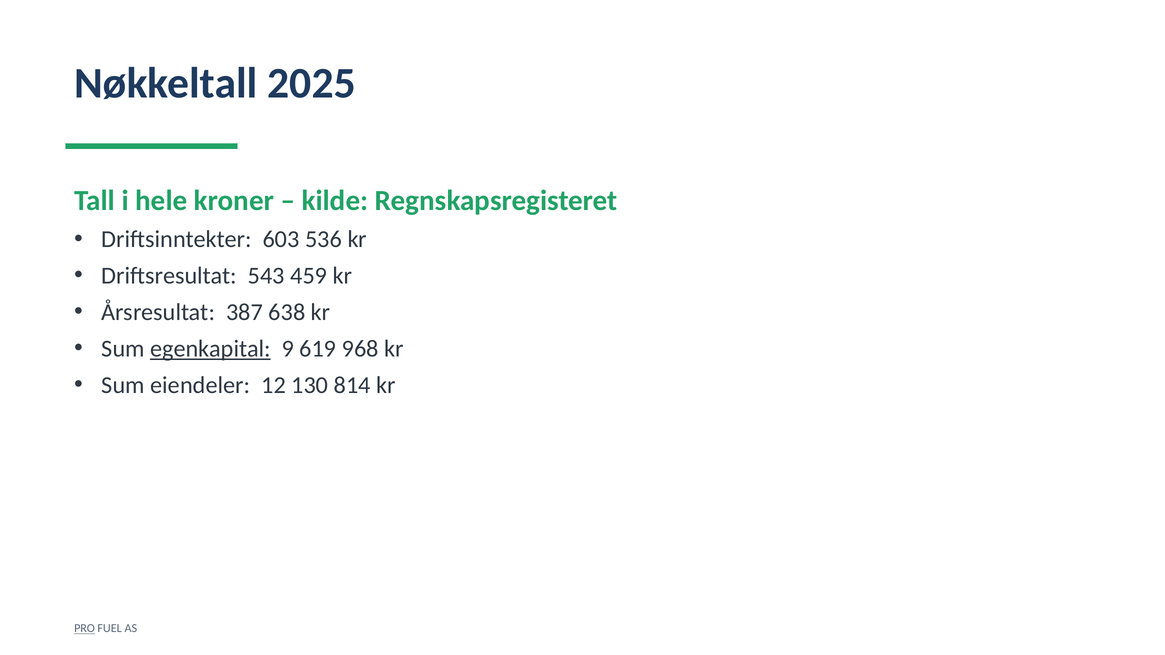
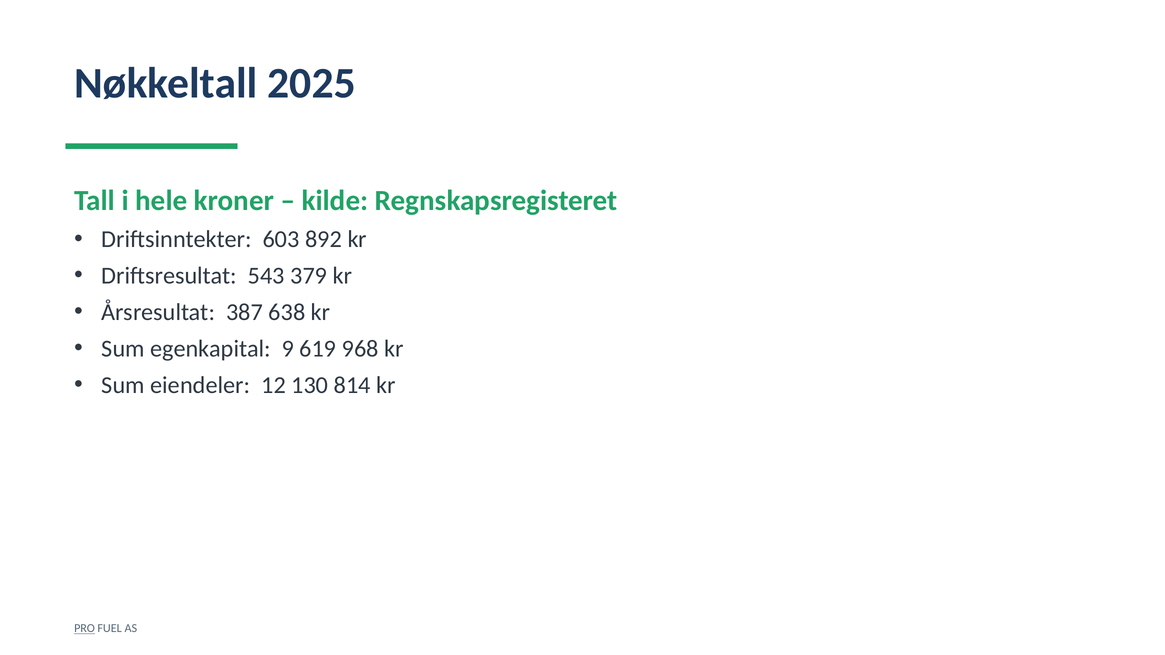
536: 536 -> 892
459: 459 -> 379
egenkapital underline: present -> none
